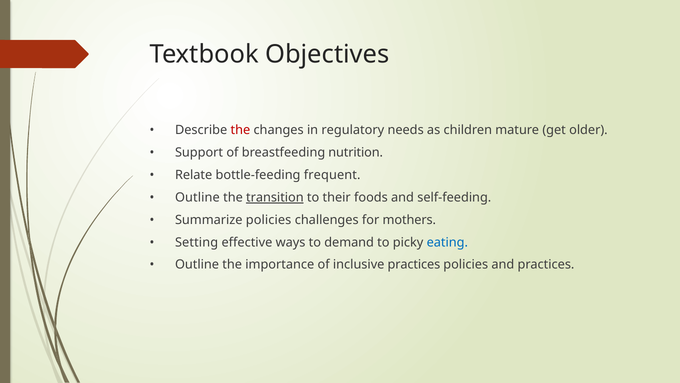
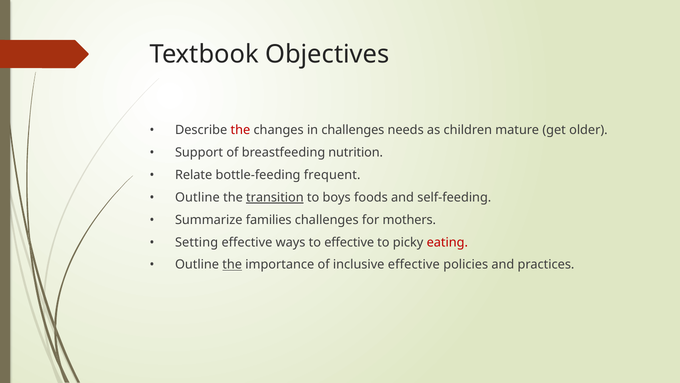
in regulatory: regulatory -> challenges
their: their -> boys
Summarize policies: policies -> families
to demand: demand -> effective
eating colour: blue -> red
the at (232, 264) underline: none -> present
inclusive practices: practices -> effective
